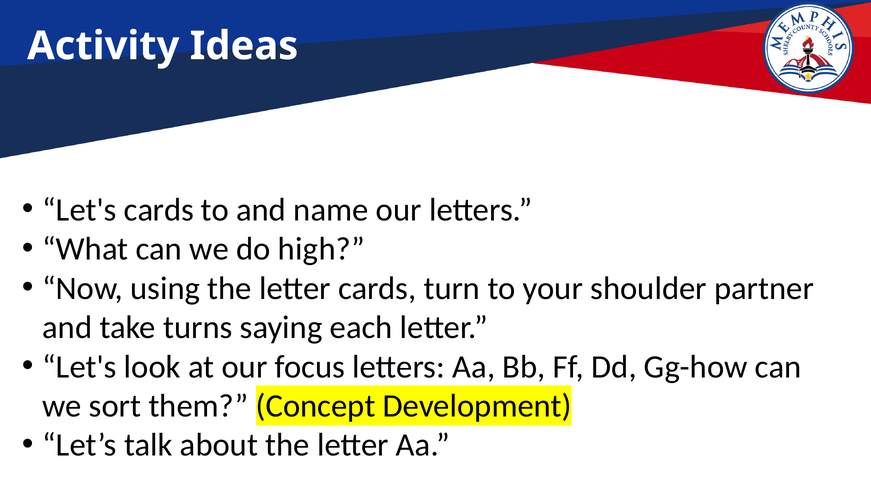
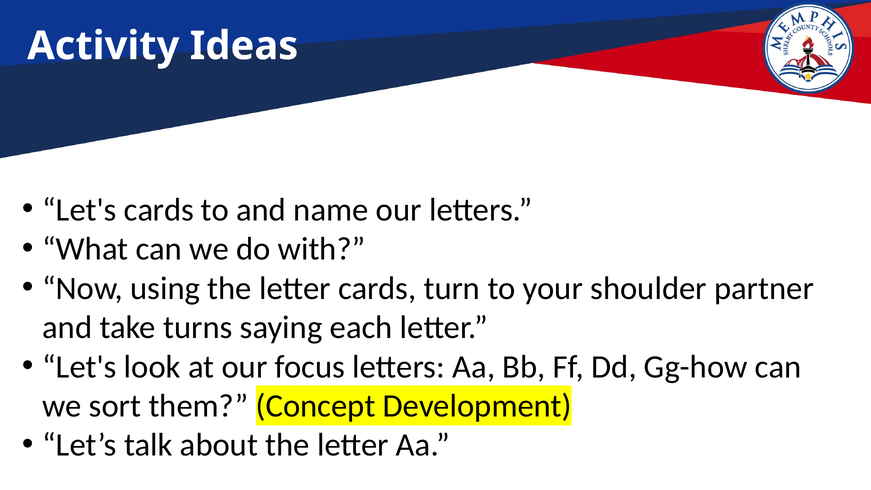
high: high -> with
